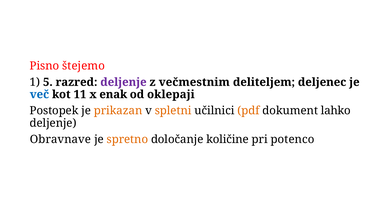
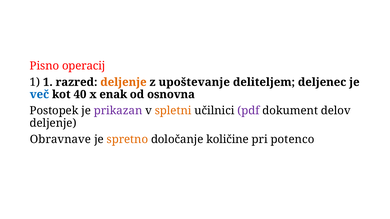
štejemo: štejemo -> operacij
1 5: 5 -> 1
deljenje at (123, 82) colour: purple -> orange
večmestnim: večmestnim -> upoštevanje
11: 11 -> 40
oklepaji: oklepaji -> osnovna
prikazan colour: orange -> purple
pdf colour: orange -> purple
lahko: lahko -> delov
